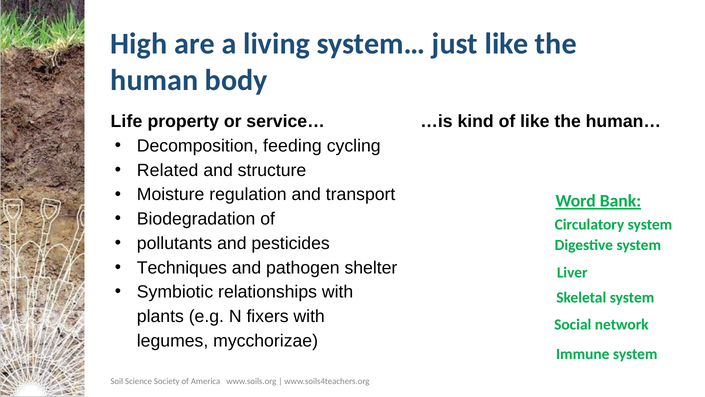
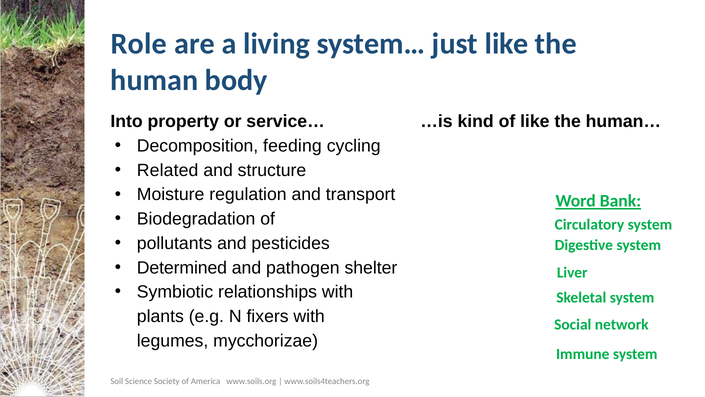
High: High -> Role
Life: Life -> Into
Techniques: Techniques -> Determined
